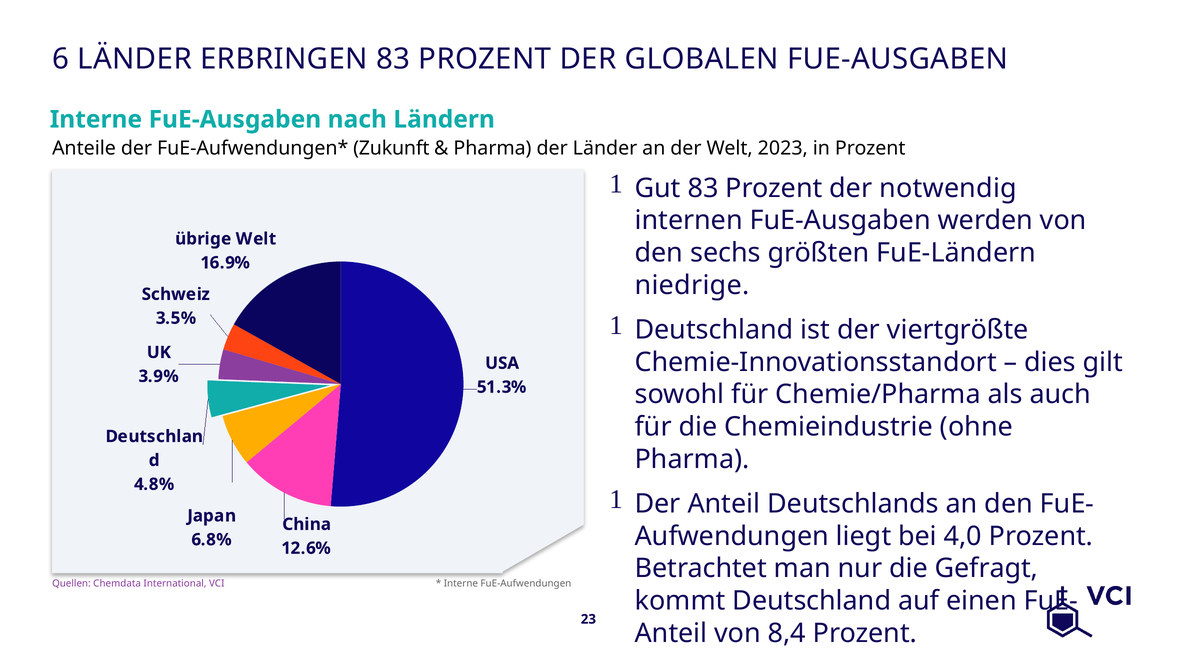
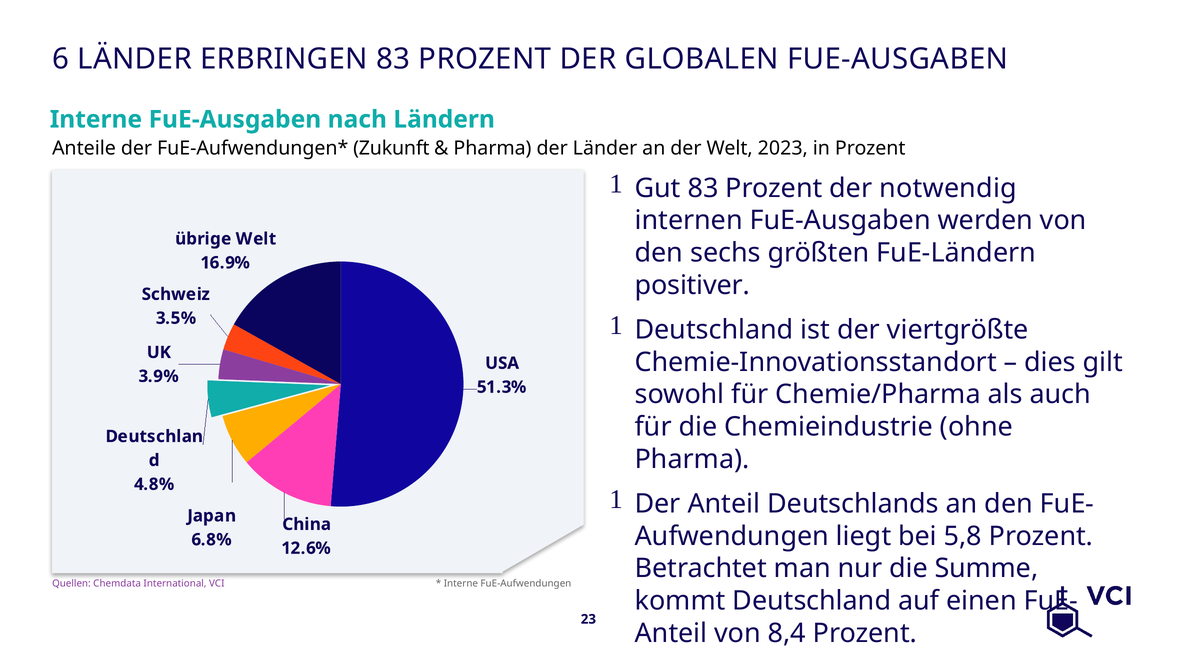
niedrige: niedrige -> positiver
4,0: 4,0 -> 5,8
Gefragt: Gefragt -> Summe
